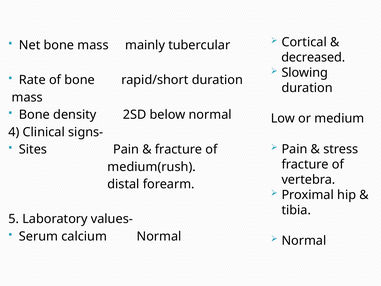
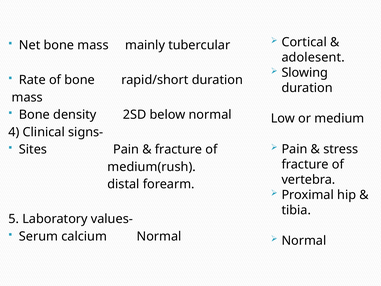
decreased: decreased -> adolesent
